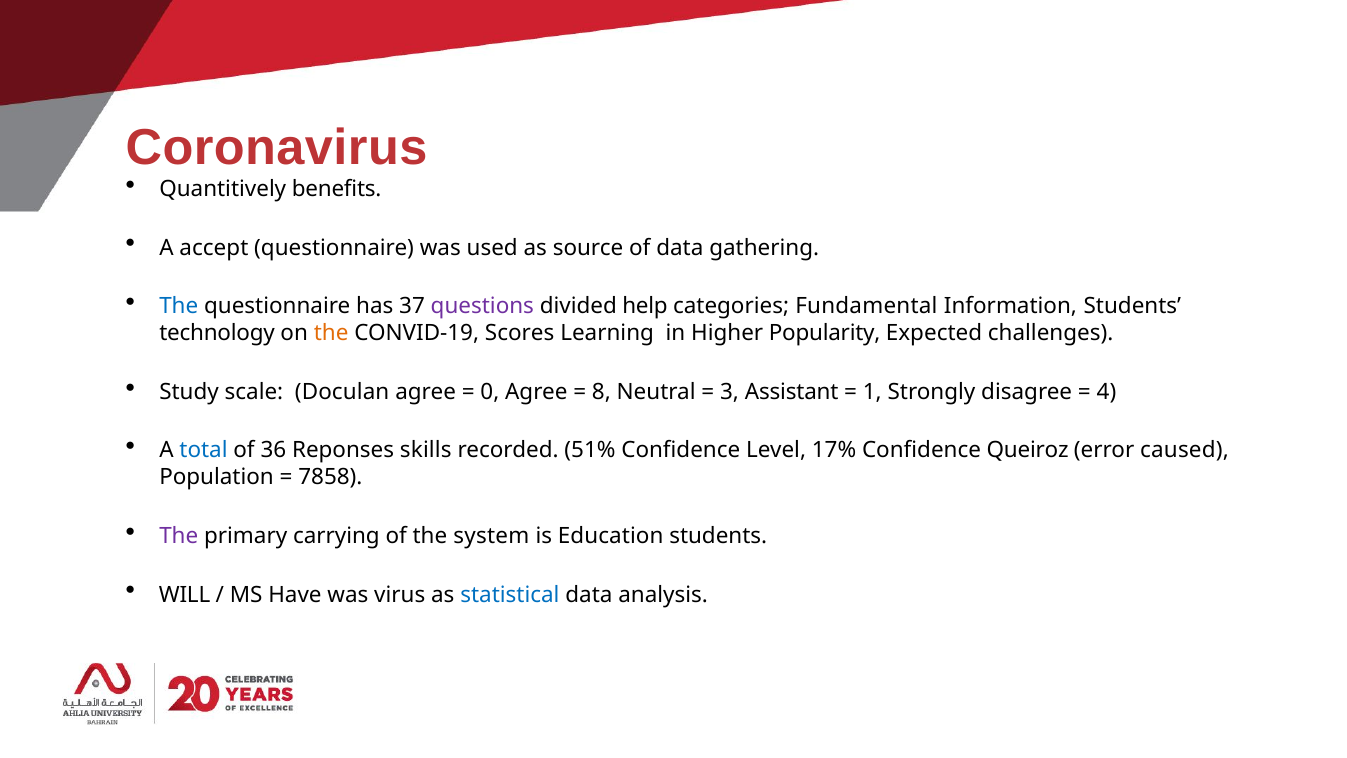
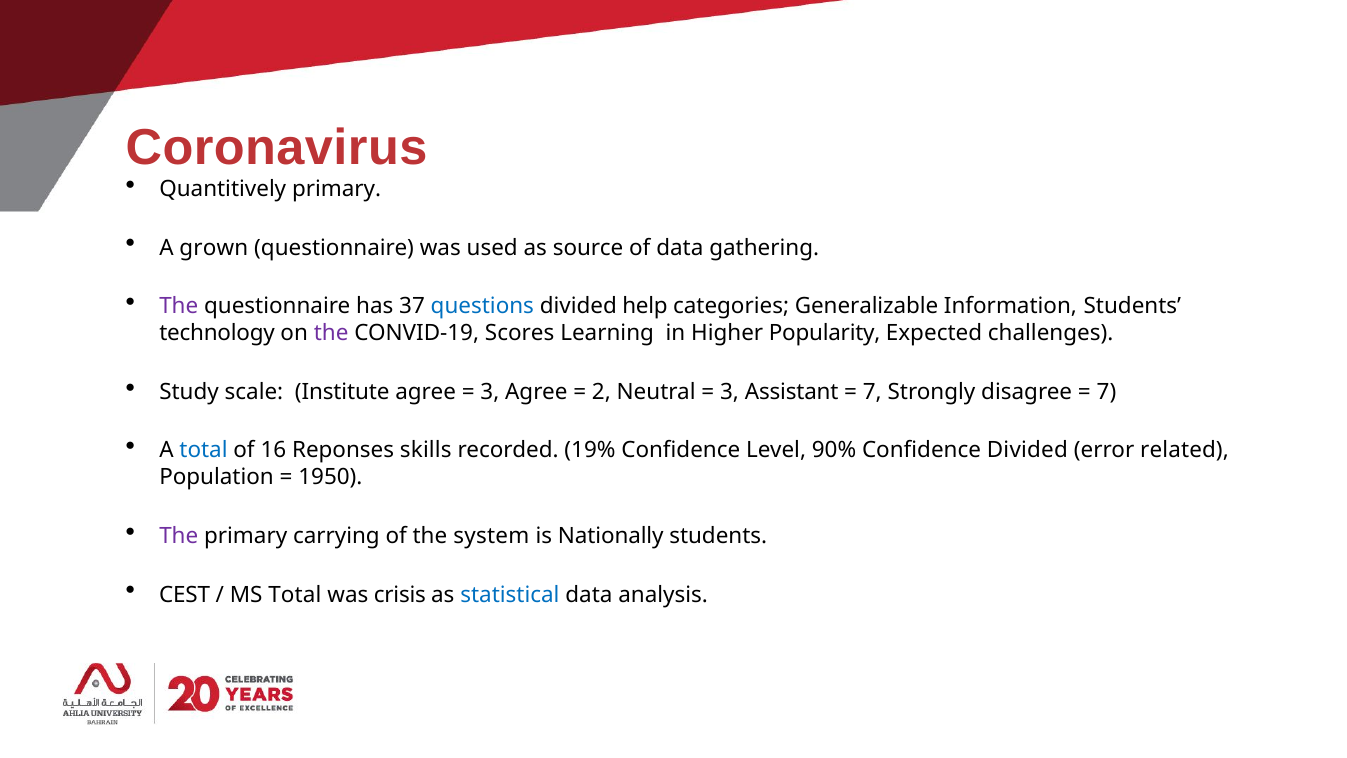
Quantitively benefits: benefits -> primary
accept: accept -> grown
The at (179, 306) colour: blue -> purple
questions colour: purple -> blue
Fundamental: Fundamental -> Generalizable
the at (331, 333) colour: orange -> purple
Doculan: Doculan -> Institute
0 at (490, 392): 0 -> 3
8: 8 -> 2
1 at (872, 392): 1 -> 7
4 at (1106, 392): 4 -> 7
36: 36 -> 16
51%: 51% -> 19%
17%: 17% -> 90%
Confidence Queiroz: Queiroz -> Divided
caused: caused -> related
7858: 7858 -> 1950
Education: Education -> Nationally
WILL: WILL -> CEST
MS Have: Have -> Total
virus: virus -> crisis
